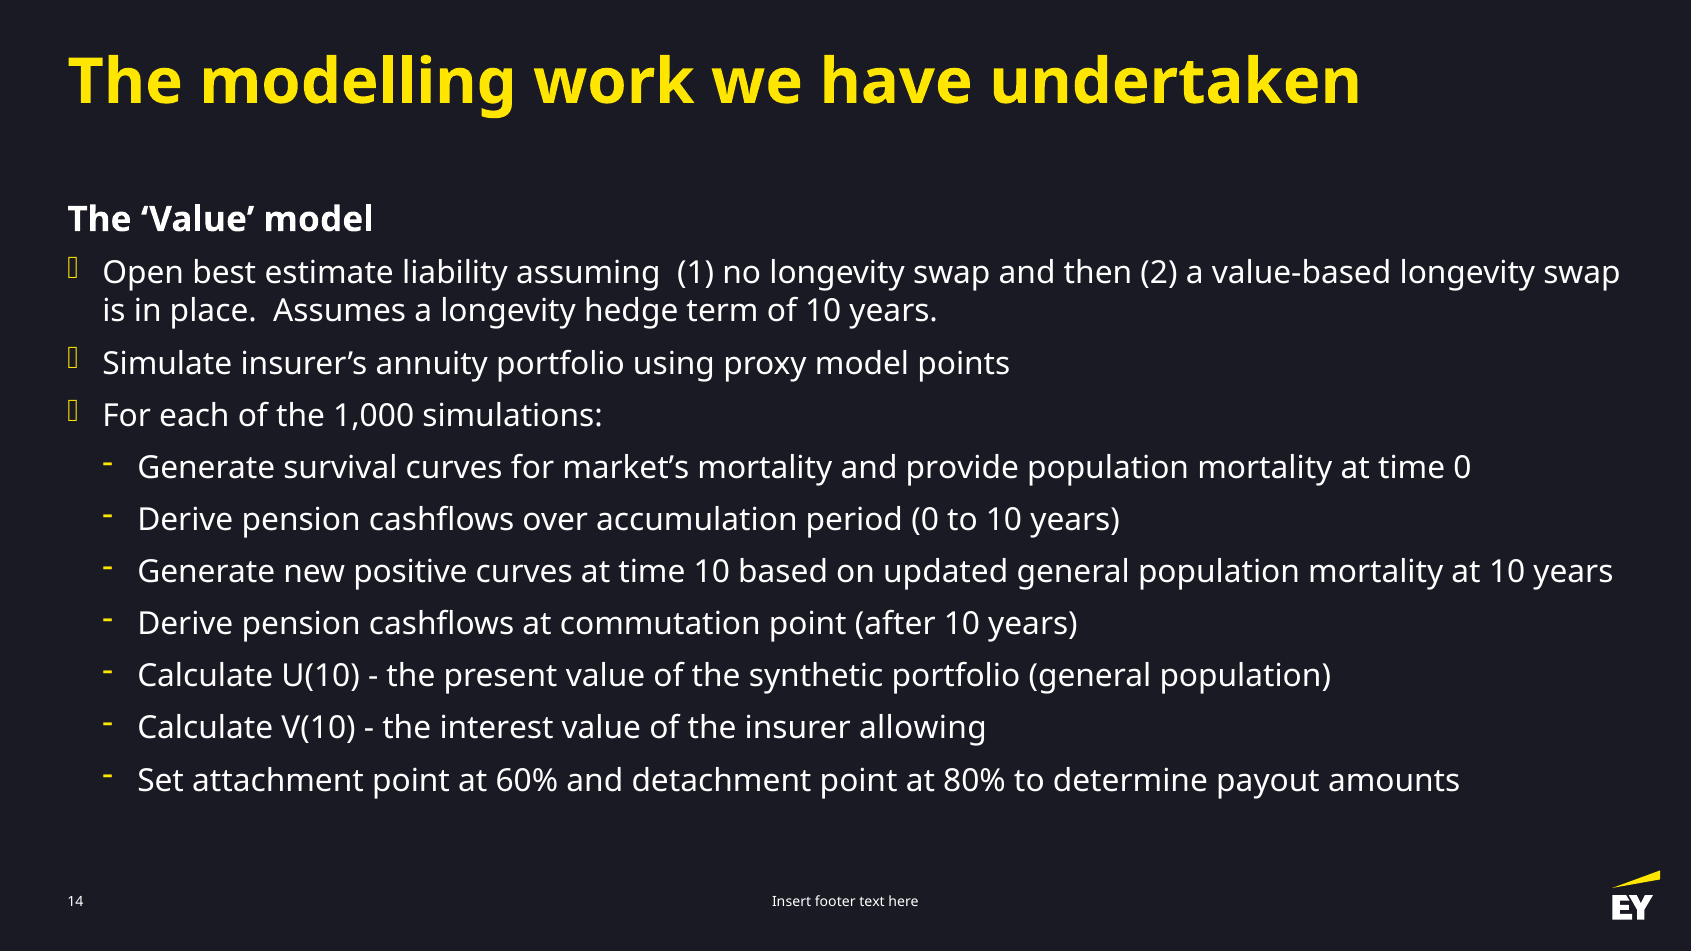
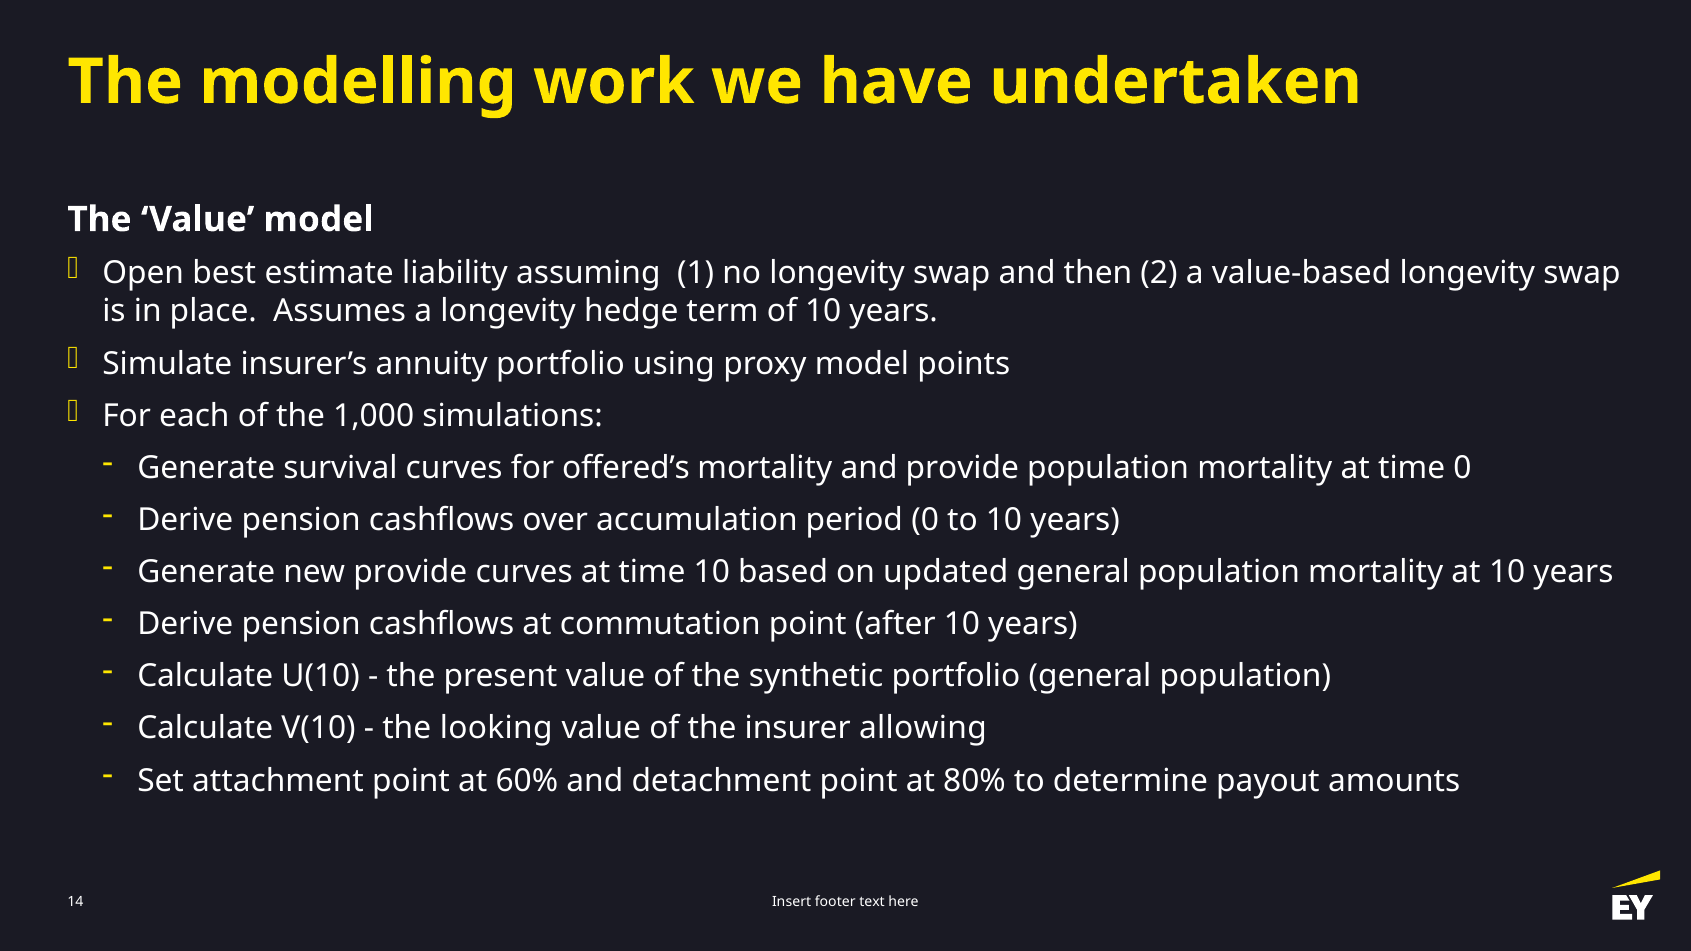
market’s: market’s -> offered’s
new positive: positive -> provide
interest: interest -> looking
